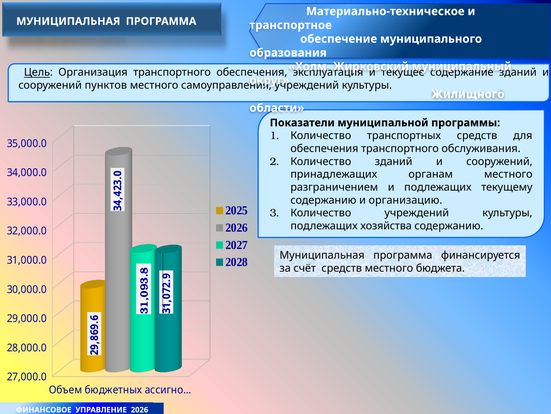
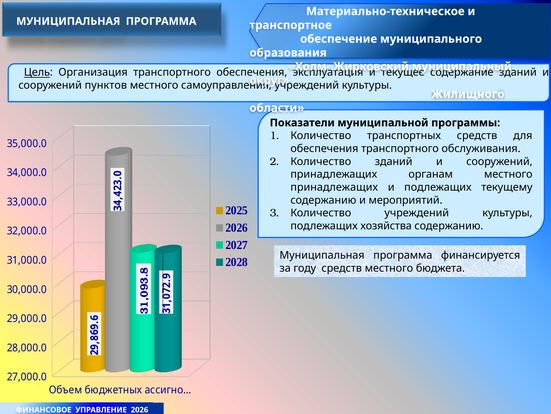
разграничением at (334, 187): разграничением -> принадлежащих
организацию: организацию -> мероприятий
счёт: счёт -> году
